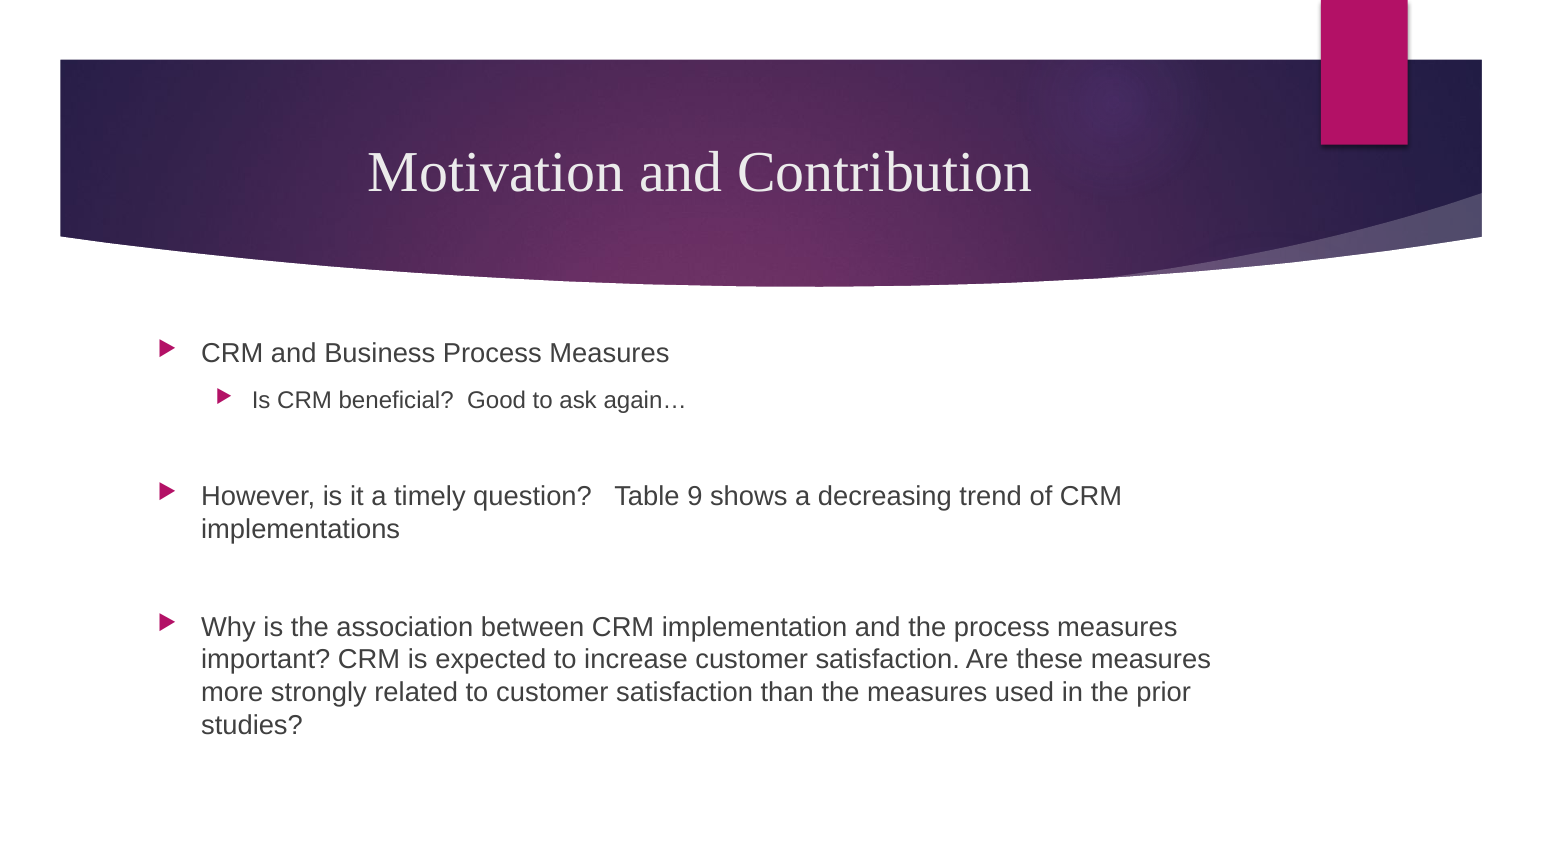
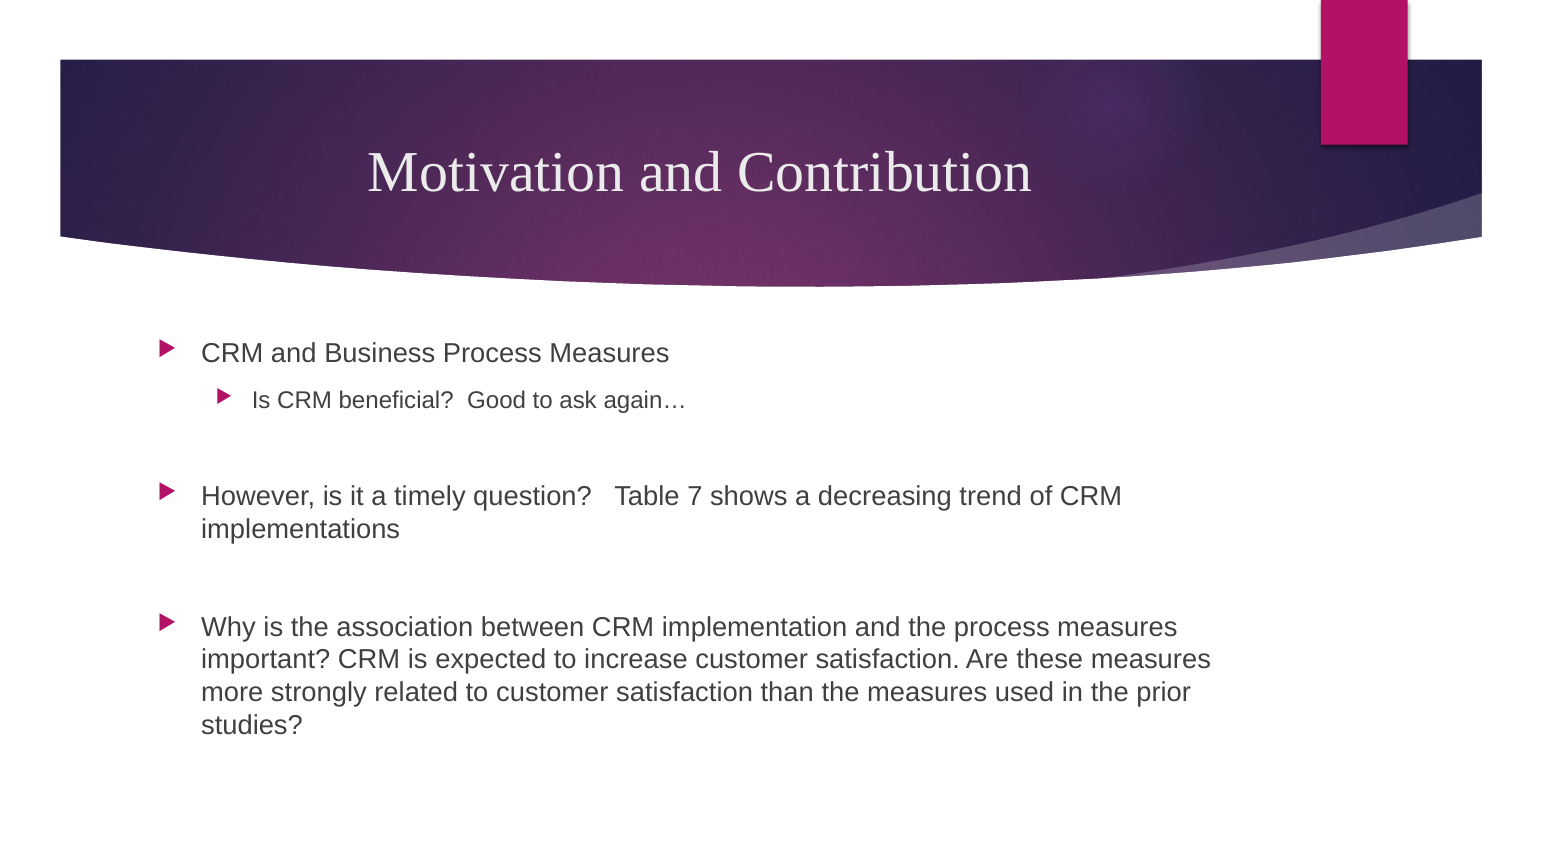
9: 9 -> 7
